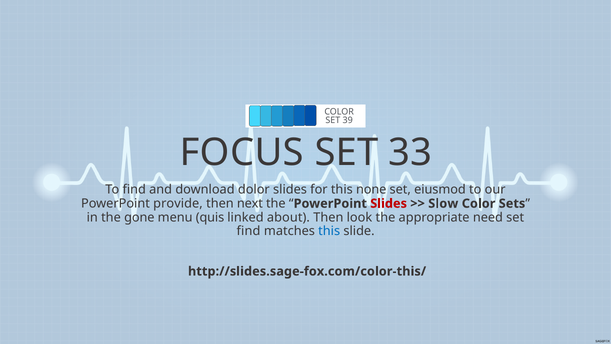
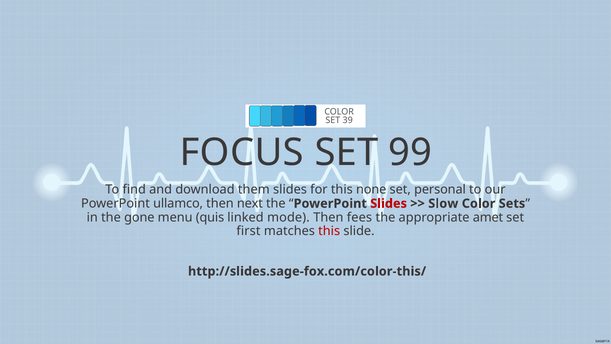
33: 33 -> 99
dolor: dolor -> them
eiusmod: eiusmod -> personal
provide: provide -> ullamco
about: about -> mode
look: look -> fees
need: need -> amet
find at (248, 231): find -> first
this at (329, 231) colour: blue -> red
